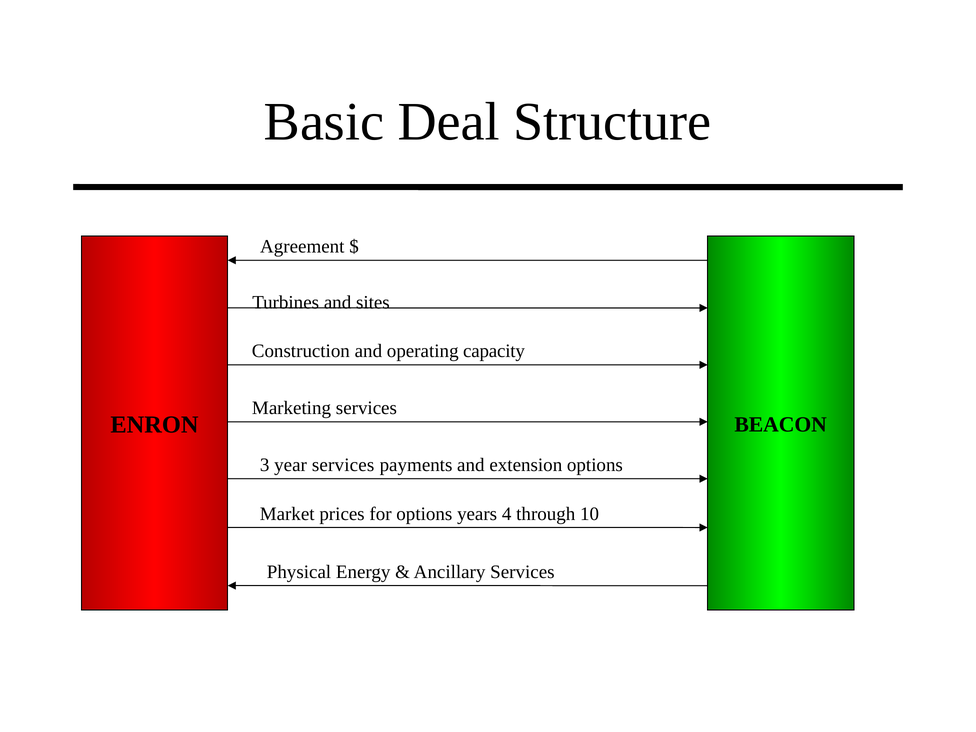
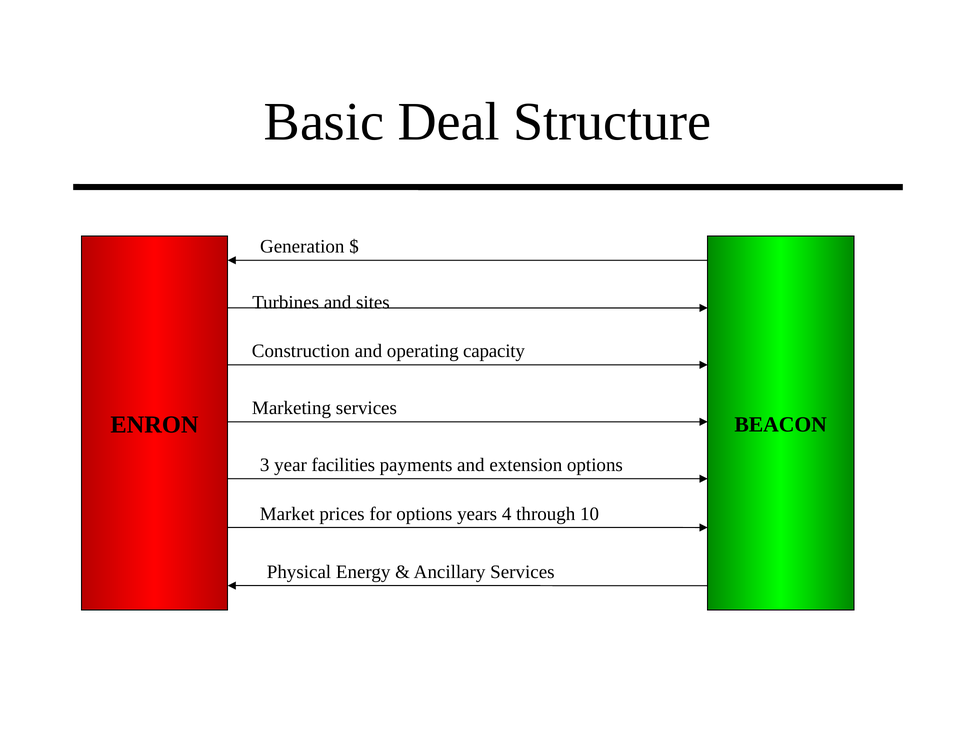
Agreement: Agreement -> Generation
year services: services -> facilities
